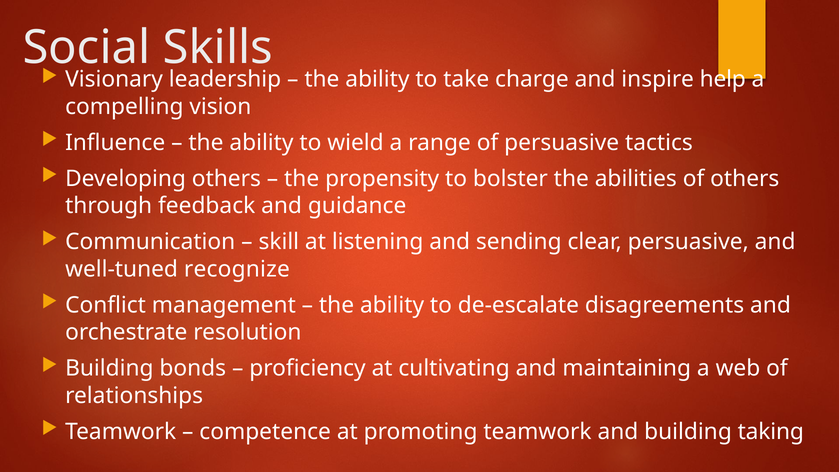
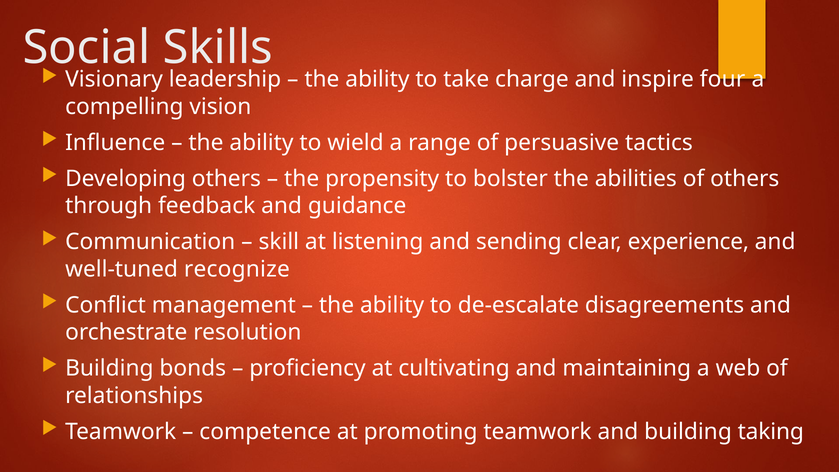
help: help -> four
clear persuasive: persuasive -> experience
